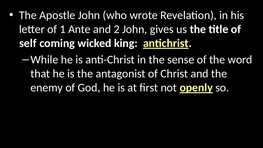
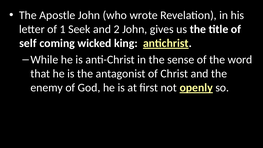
Ante: Ante -> Seek
